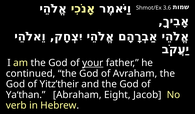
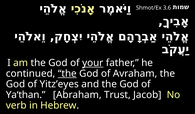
the at (67, 74) underline: none -> present
Yitz’their: Yitz’their -> Yitz’eyes
Eight: Eight -> Trust
